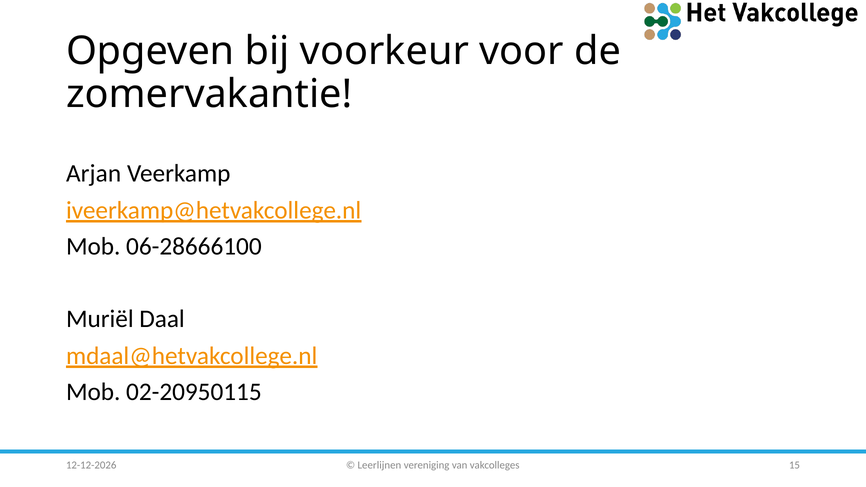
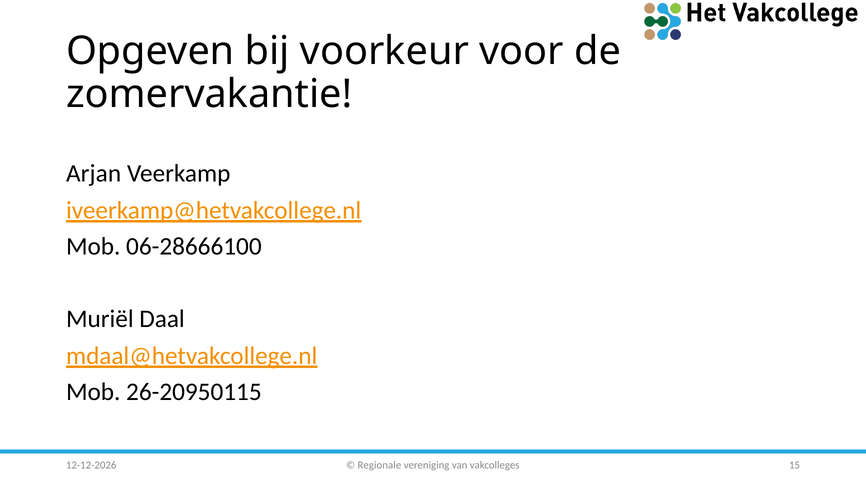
02-20950115: 02-20950115 -> 26-20950115
Leerlijnen: Leerlijnen -> Regionale
